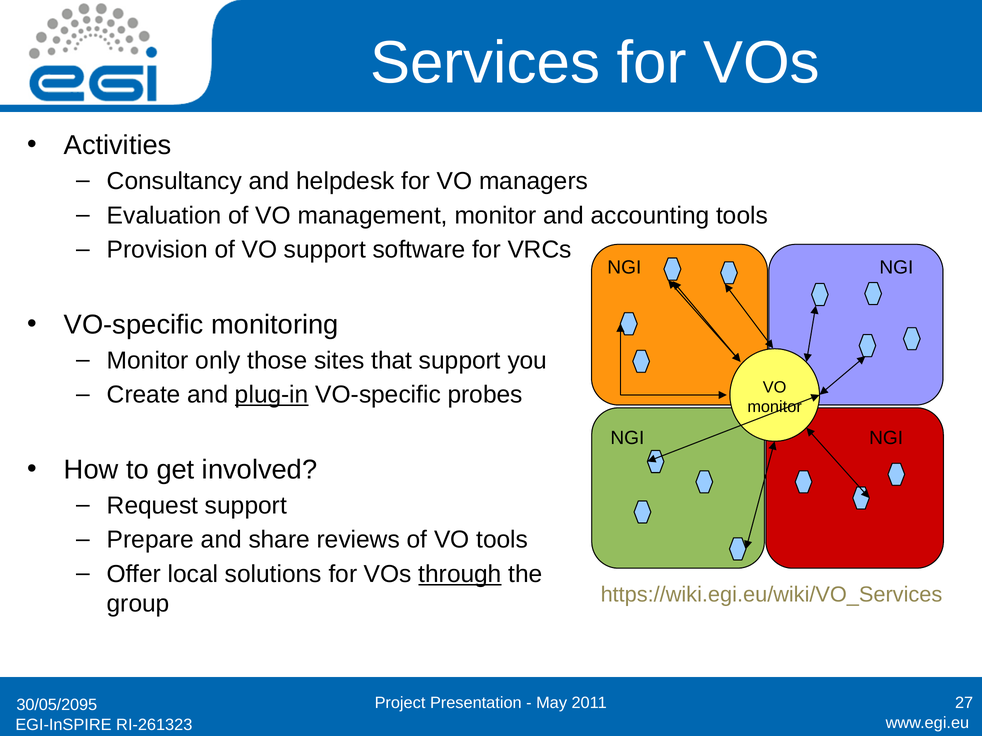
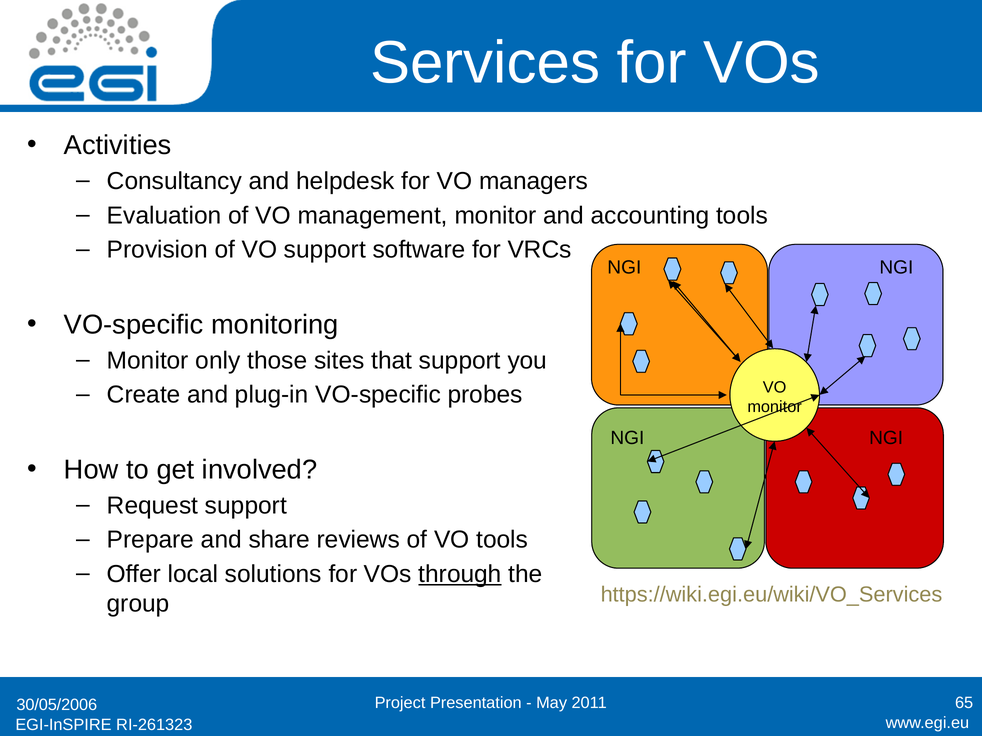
plug-in underline: present -> none
30/05/2095: 30/05/2095 -> 30/05/2006
27: 27 -> 65
